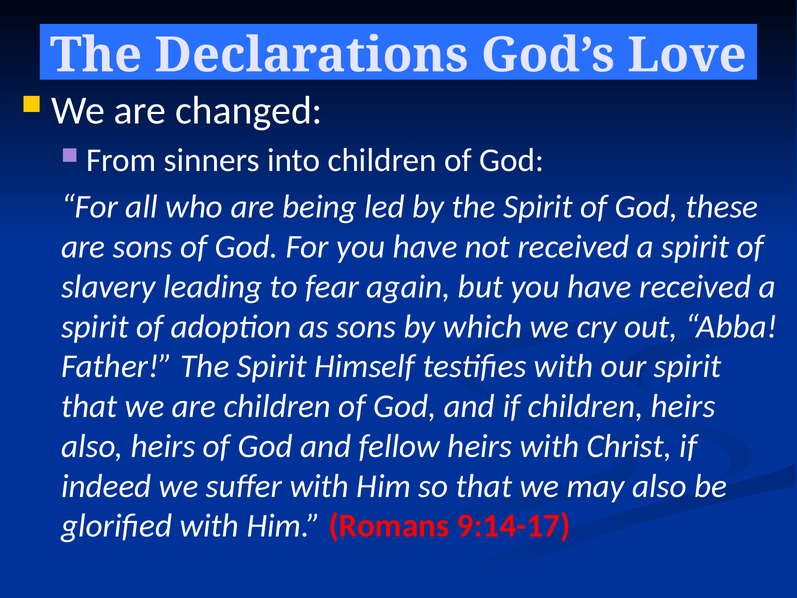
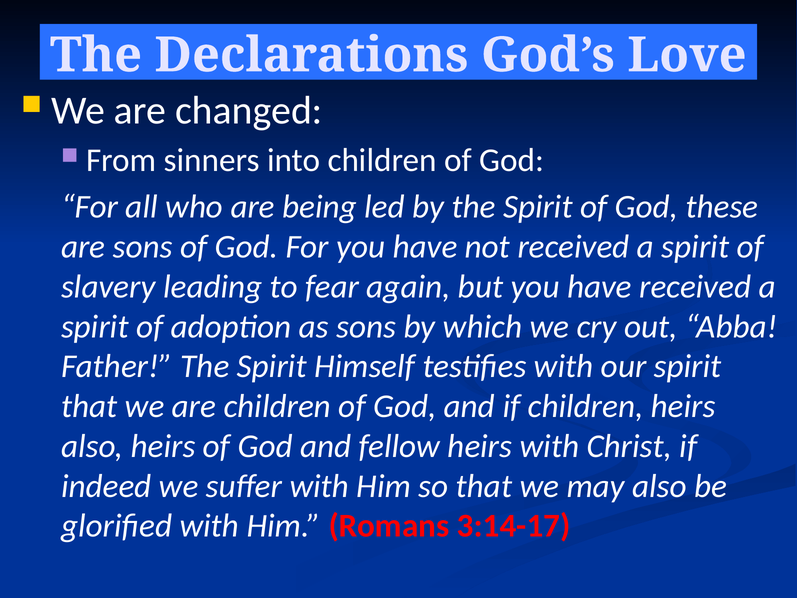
9:14-17: 9:14-17 -> 3:14-17
